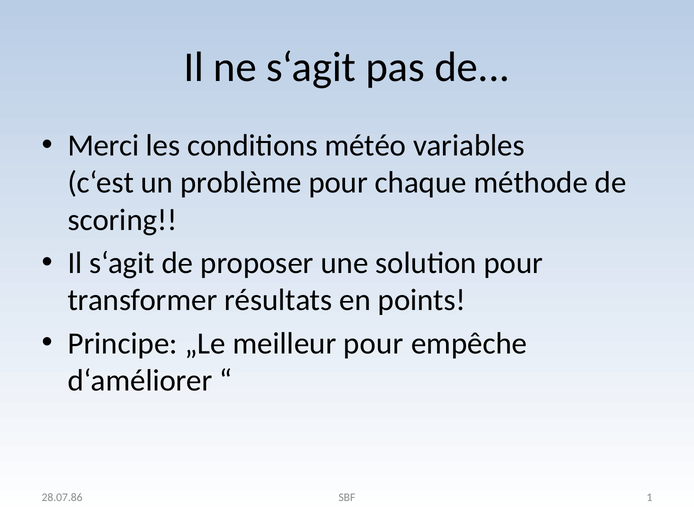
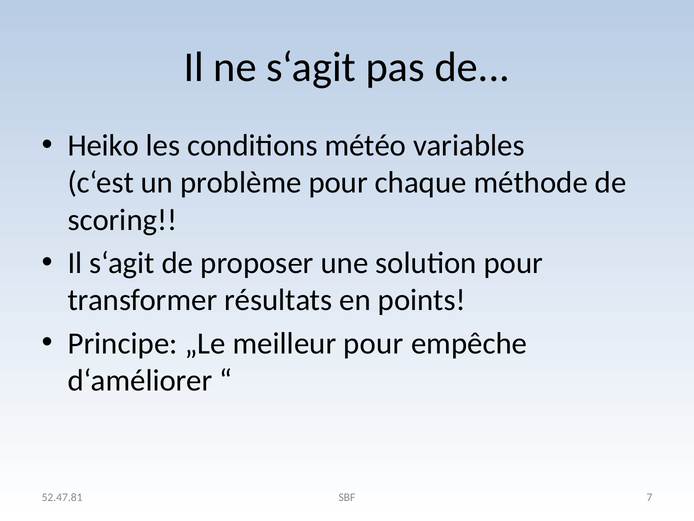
Merci: Merci -> Heiko
1: 1 -> 7
28.07.86: 28.07.86 -> 52.47.81
